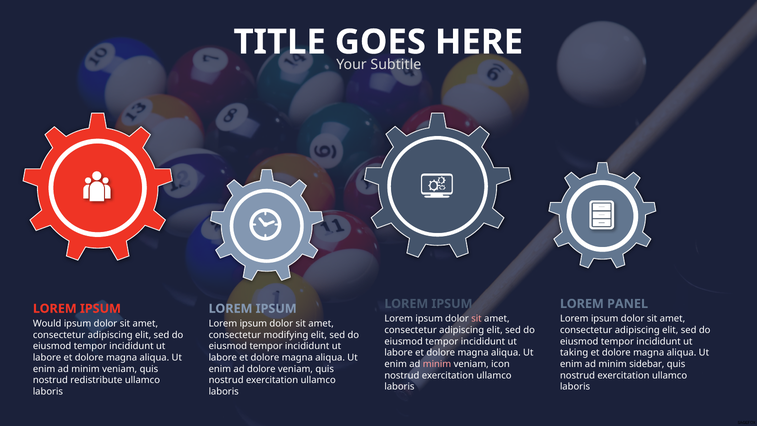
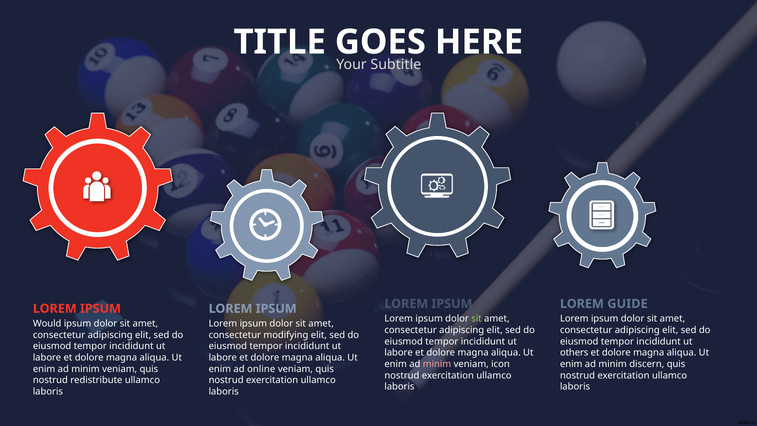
PANEL: PANEL -> GUIDE
sit at (476, 319) colour: pink -> light green
taking: taking -> others
sidebar: sidebar -> discern
ad dolore: dolore -> online
